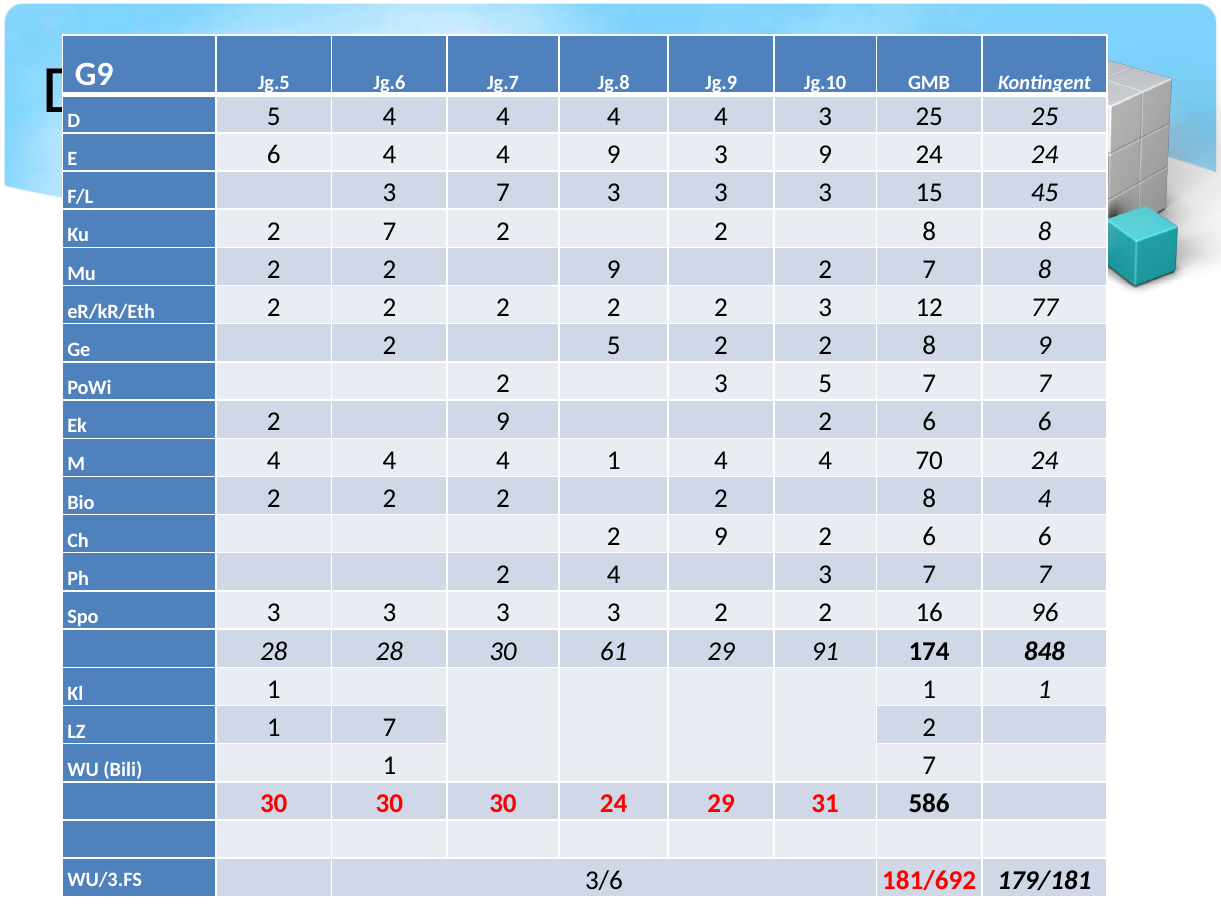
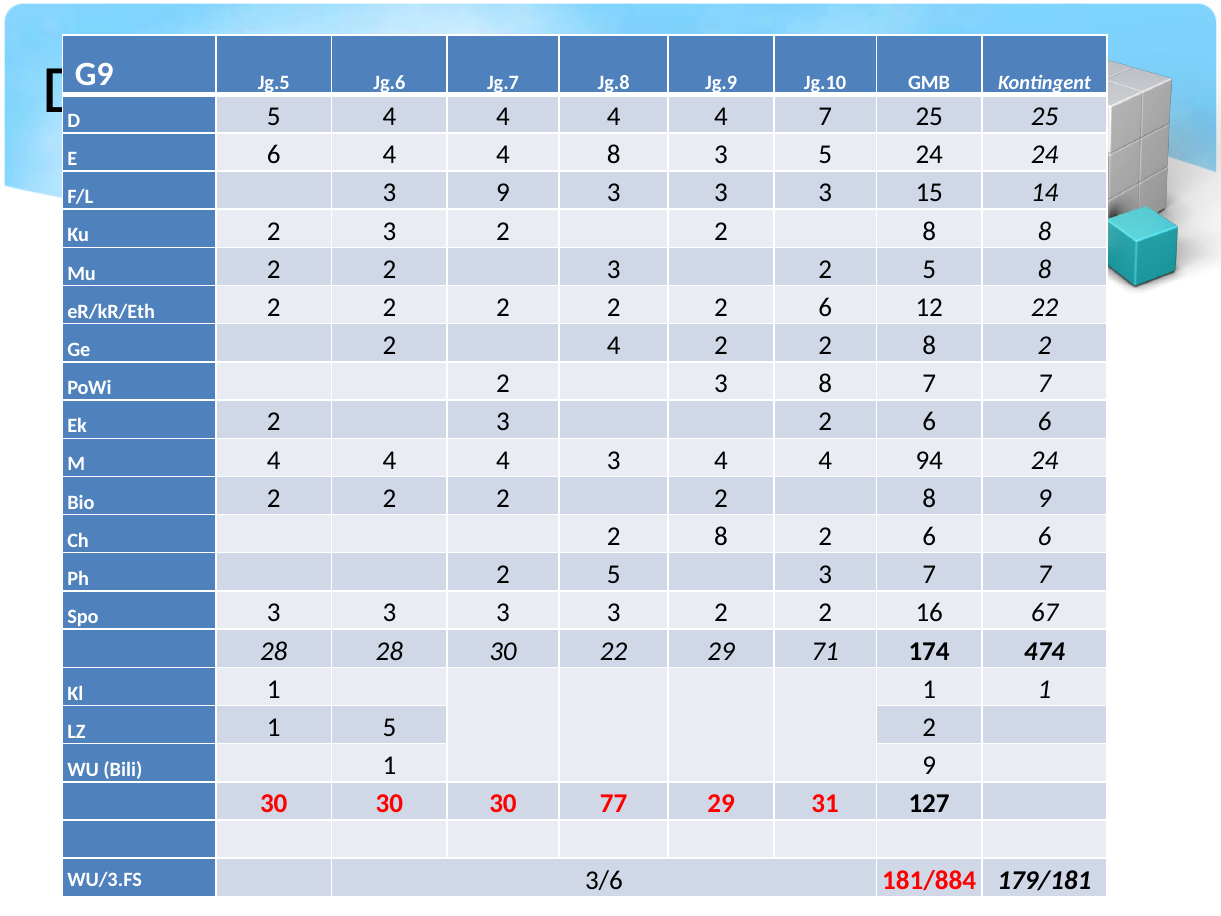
4 4 3: 3 -> 7
4 9: 9 -> 8
3 9: 9 -> 5
F/L 3 7: 7 -> 9
45: 45 -> 14
Ku 2 7: 7 -> 3
2 2 9: 9 -> 3
7 at (929, 269): 7 -> 5
2 2 3: 3 -> 6
12 77: 77 -> 22
2 5: 5 -> 4
2 2 8 9: 9 -> 2
3 5: 5 -> 8
Ek 2 9: 9 -> 3
4 1: 1 -> 3
70: 70 -> 94
8 4: 4 -> 9
Ch 2 9: 9 -> 8
Ph 2 4: 4 -> 5
96: 96 -> 67
30 61: 61 -> 22
91: 91 -> 71
848: 848 -> 474
LZ 1 7: 7 -> 5
Bili 1 7: 7 -> 9
30 24: 24 -> 77
586: 586 -> 127
181/692: 181/692 -> 181/884
